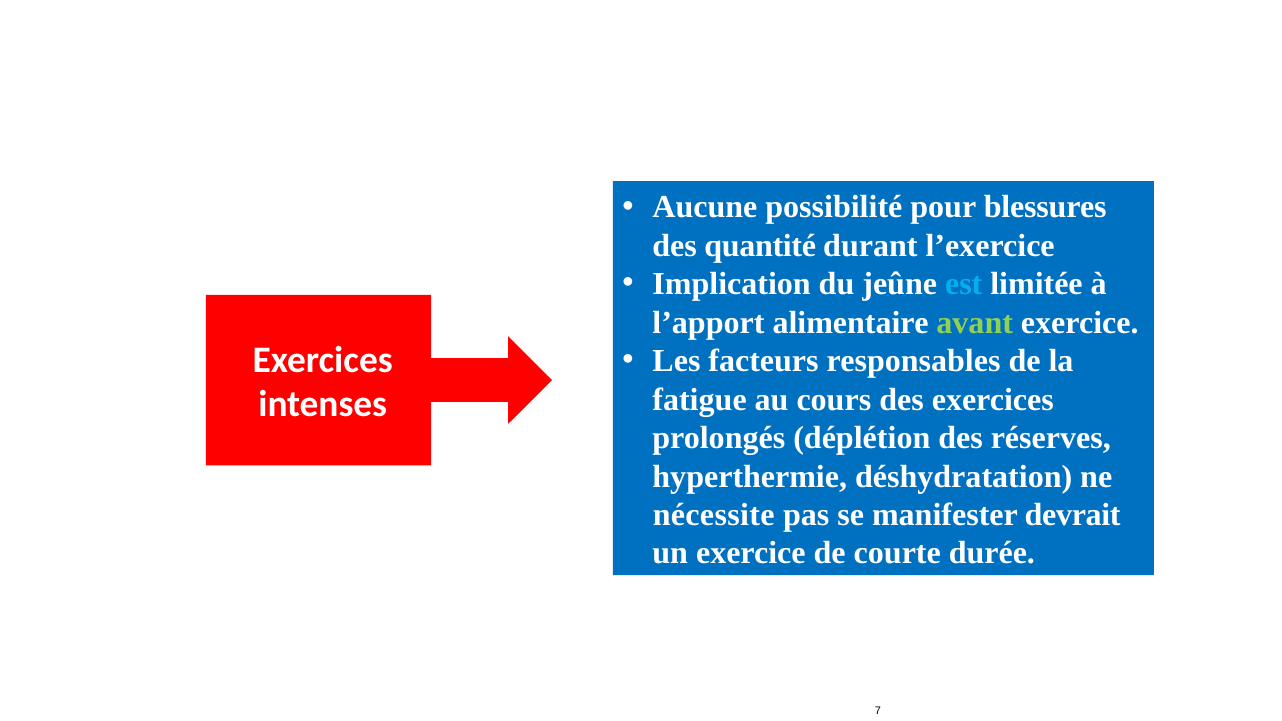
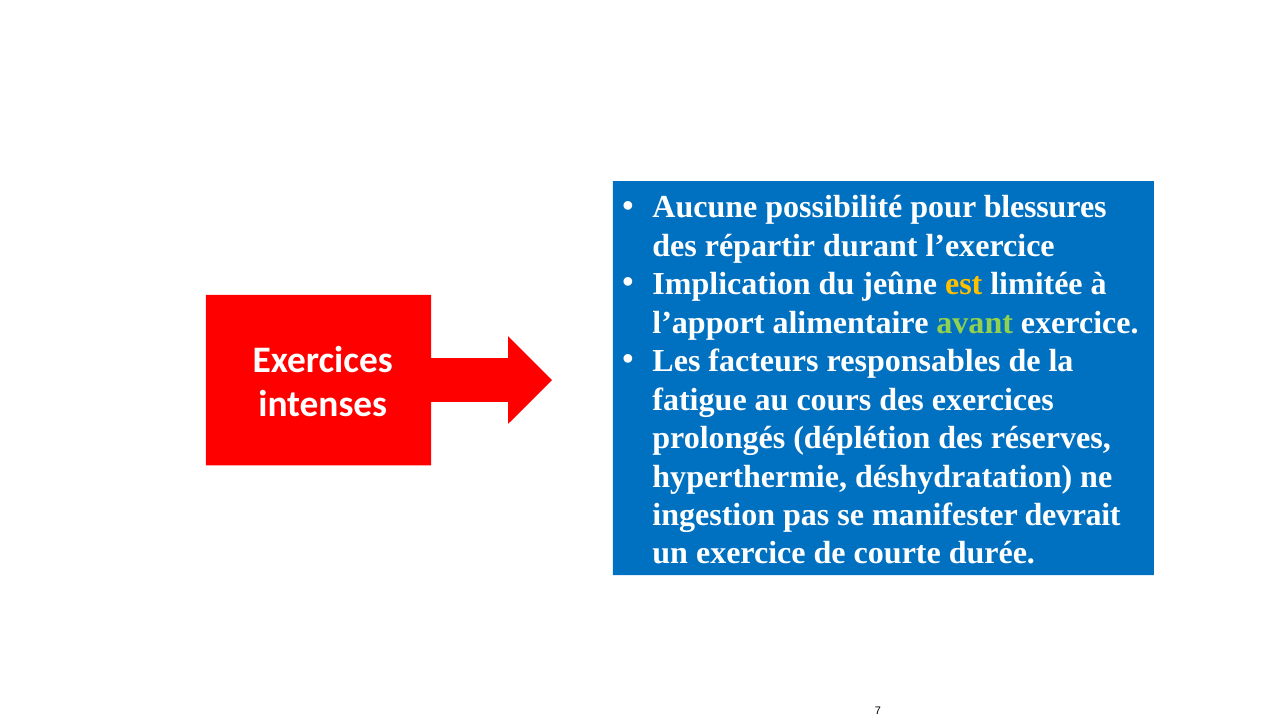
quantité: quantité -> répartir
est colour: light blue -> yellow
nécessite: nécessite -> ingestion
